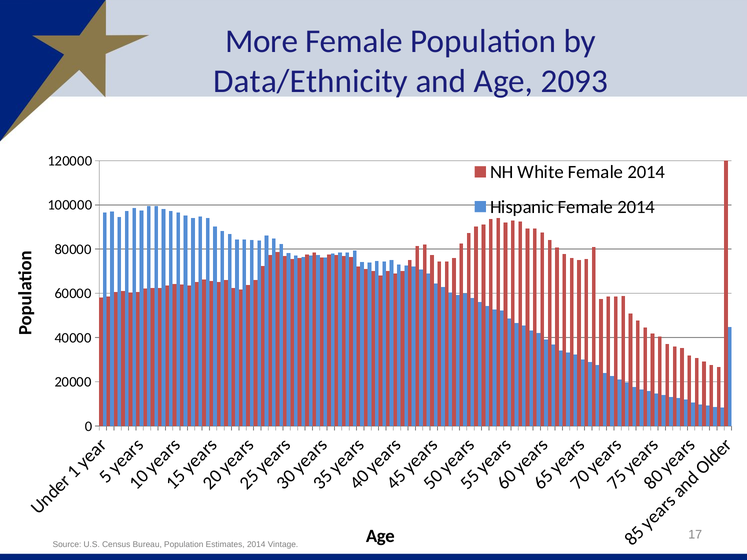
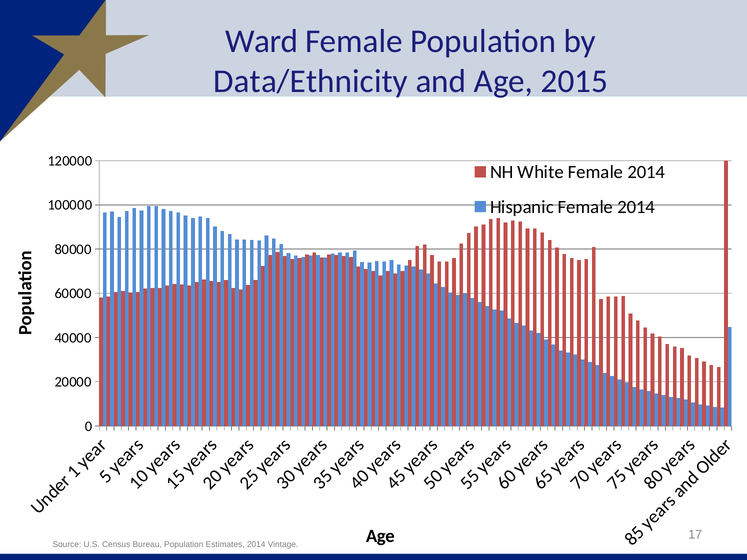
More: More -> Ward
2093: 2093 -> 2015
